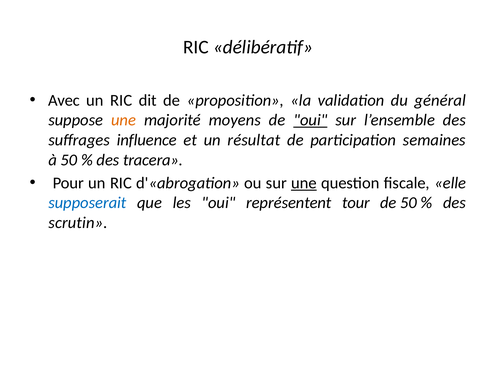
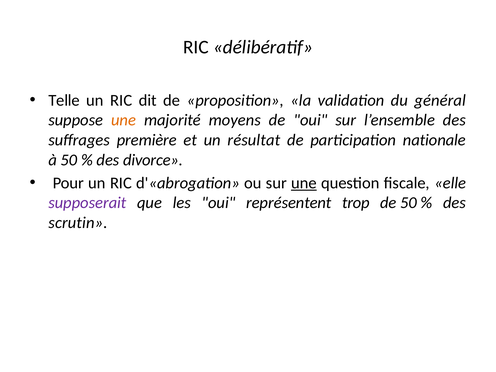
Avec: Avec -> Telle
oui at (310, 120) underline: present -> none
influence: influence -> première
semaines: semaines -> nationale
tracera: tracera -> divorce
supposerait colour: blue -> purple
tour: tour -> trop
